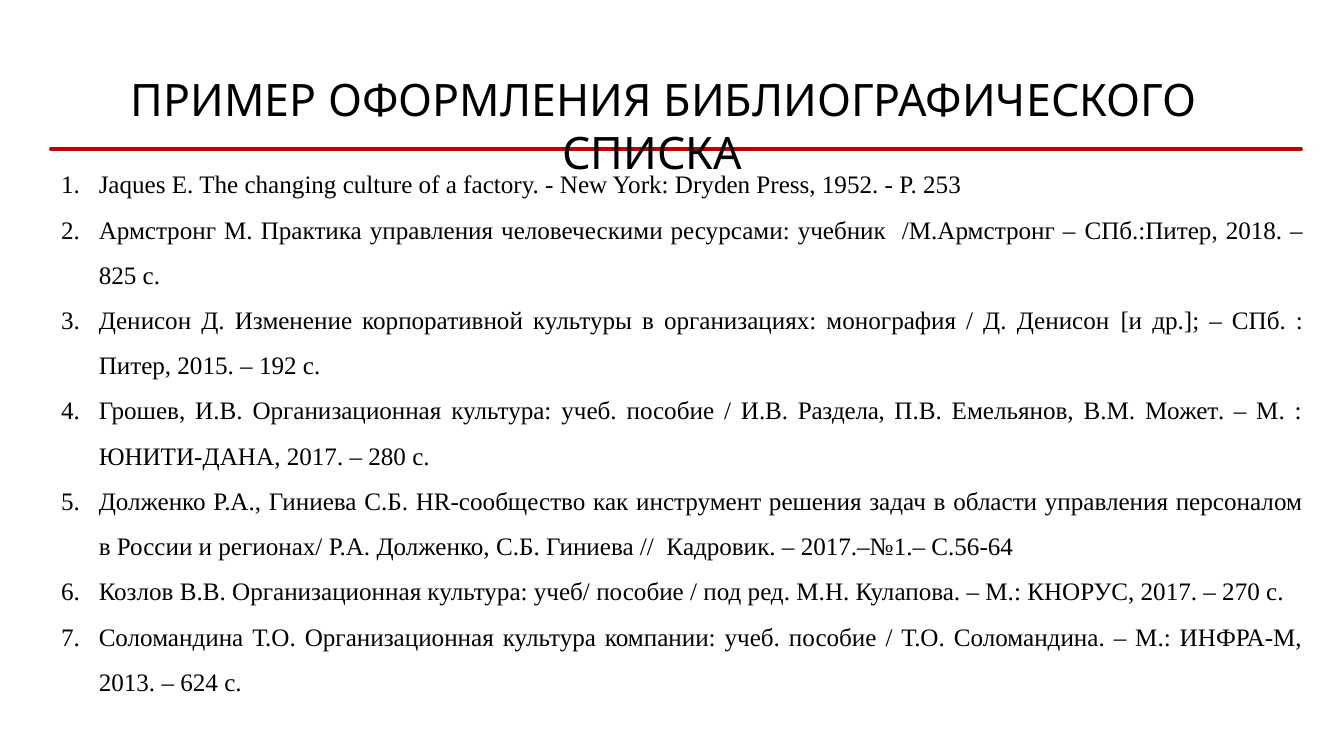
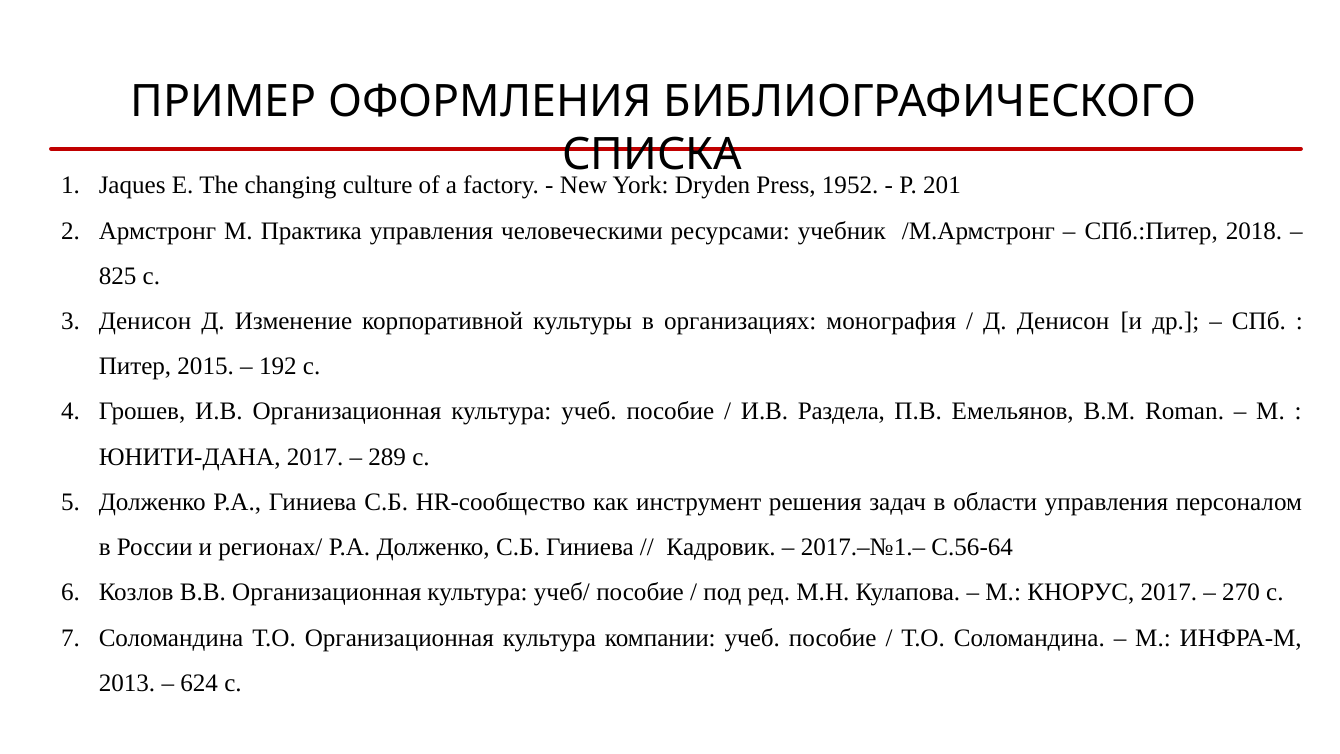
253: 253 -> 201
Может: Может -> Roman
280: 280 -> 289
